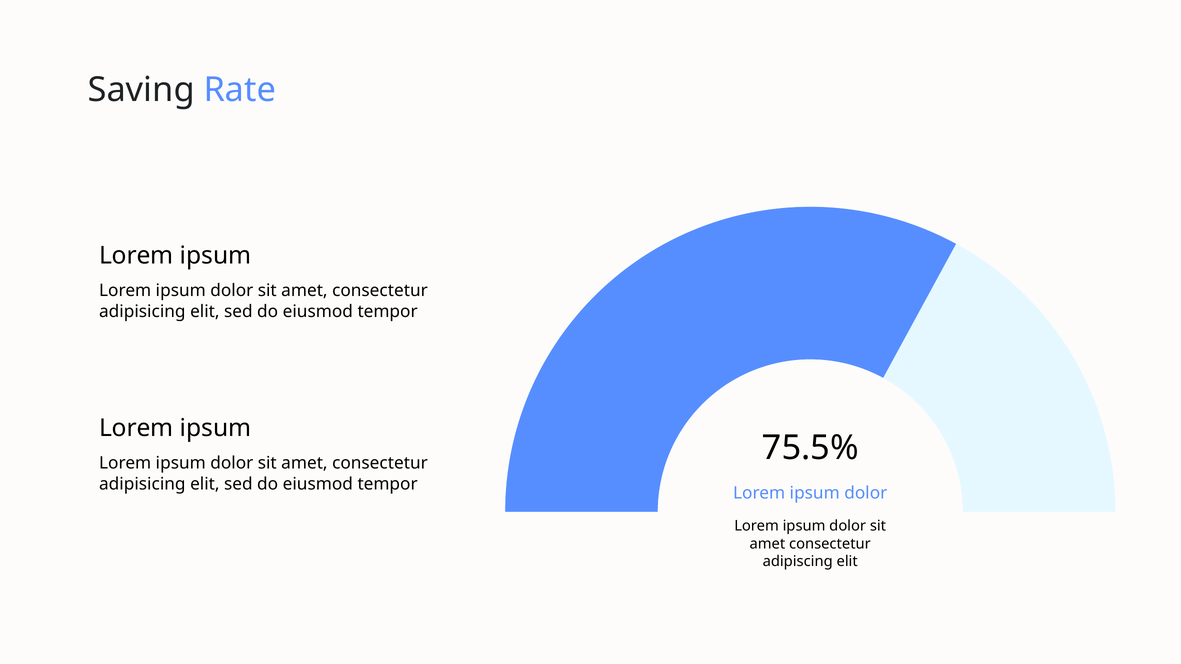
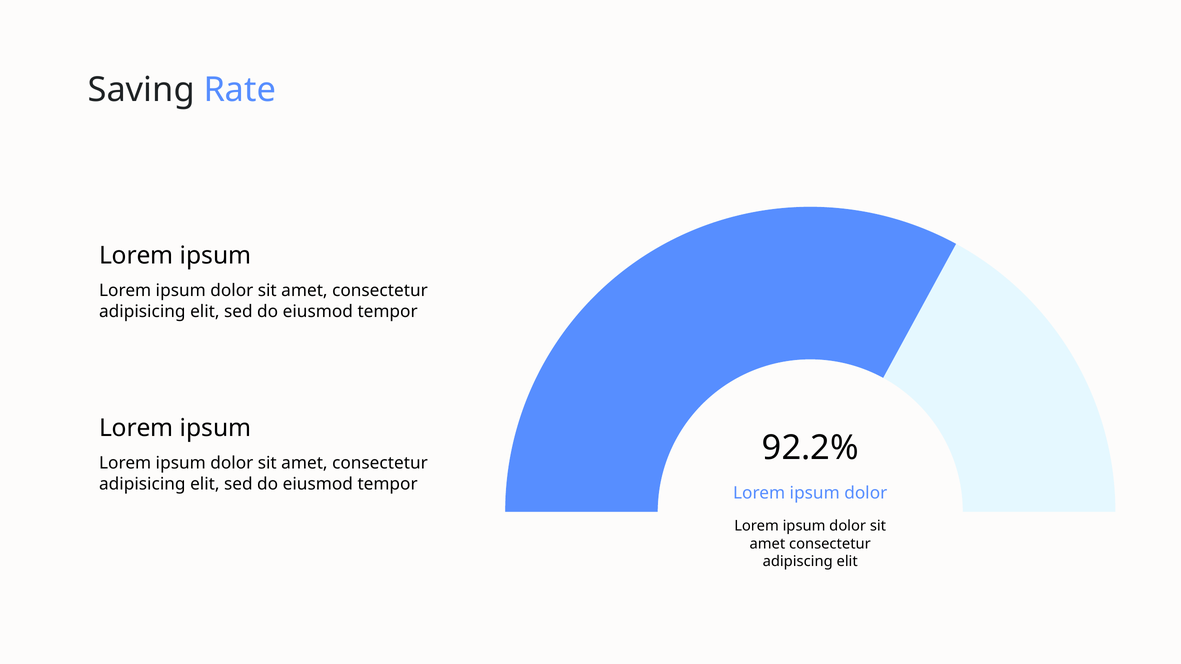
75.5%: 75.5% -> 92.2%
